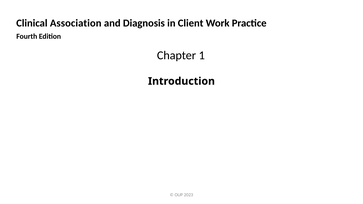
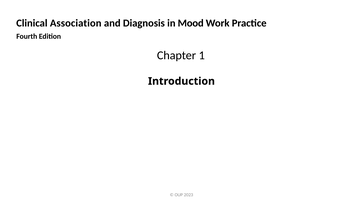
Client: Client -> Mood
